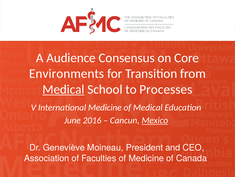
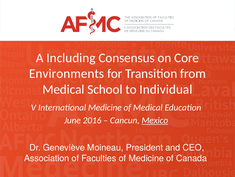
Audience: Audience -> Including
Medical at (63, 89) underline: present -> none
Processes: Processes -> Individual
